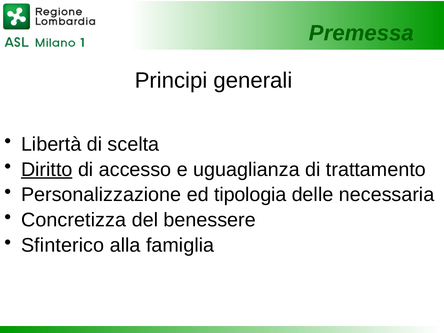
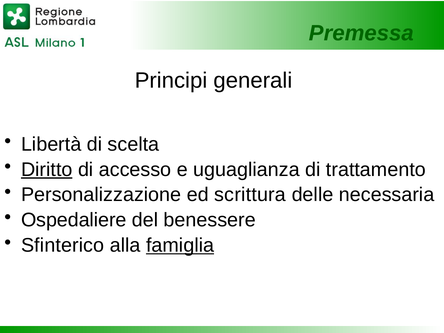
tipologia: tipologia -> scrittura
Concretizza: Concretizza -> Ospedaliere
famiglia underline: none -> present
